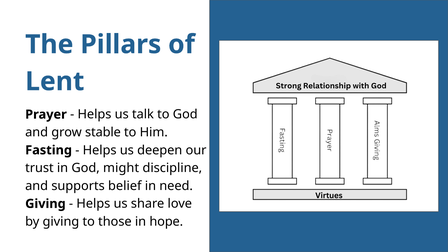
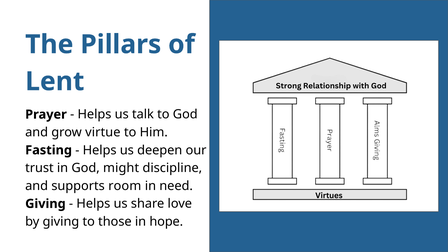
stable: stable -> virtue
belief: belief -> room
